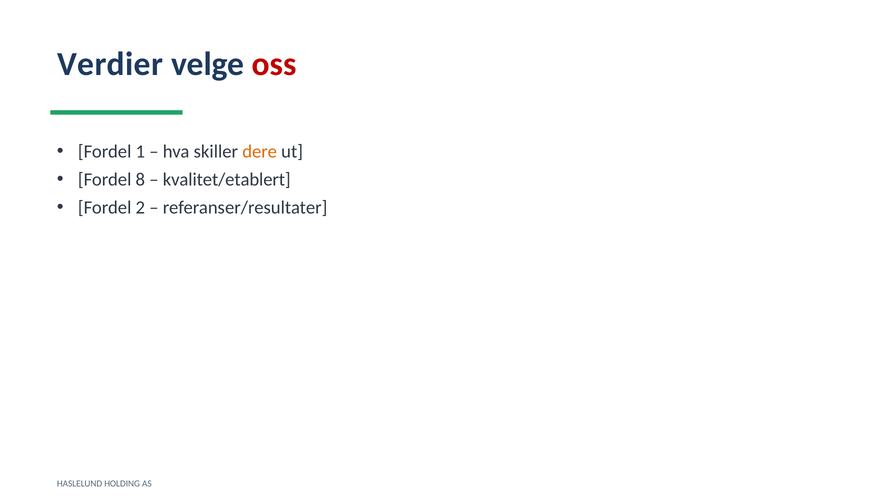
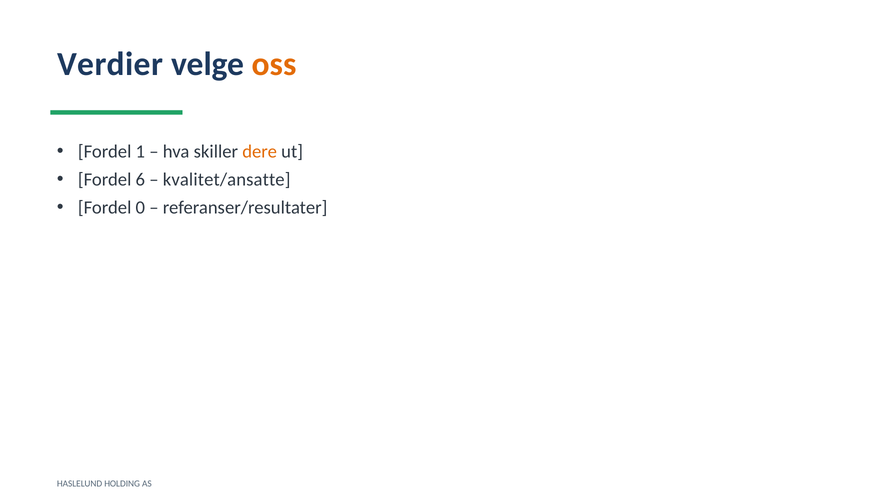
oss colour: red -> orange
8: 8 -> 6
kvalitet/etablert: kvalitet/etablert -> kvalitet/ansatte
2: 2 -> 0
